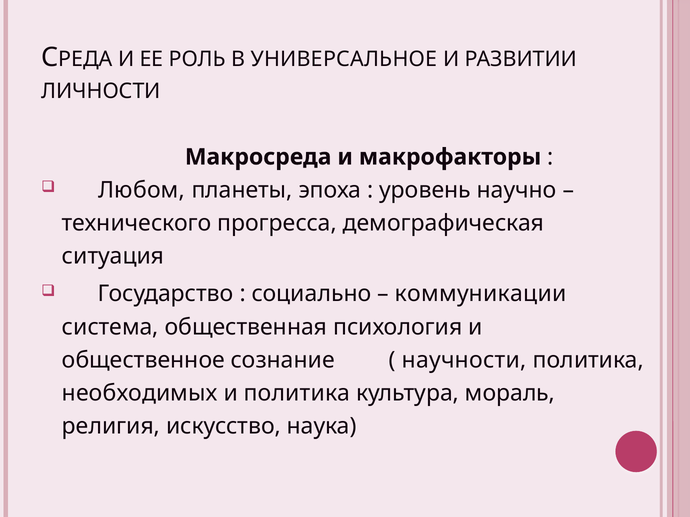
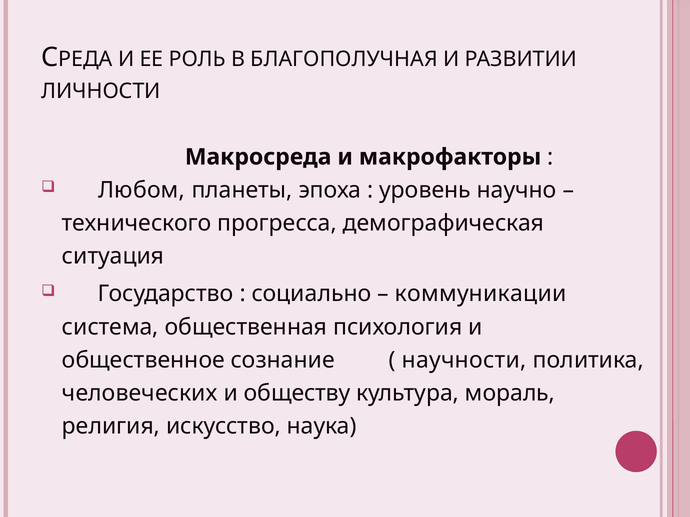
УНИВЕРСАЛЬНОЕ: УНИВЕРСАЛЬНОЕ -> БЛАГОПОЛУЧНАЯ
необходимых: необходимых -> человеческих
и политика: политика -> обществу
